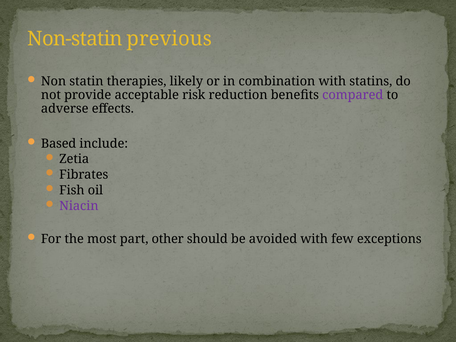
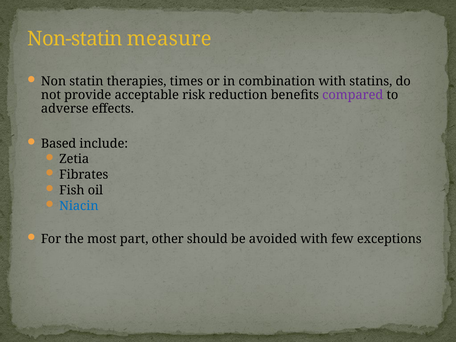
previous: previous -> measure
likely: likely -> times
Niacin colour: purple -> blue
